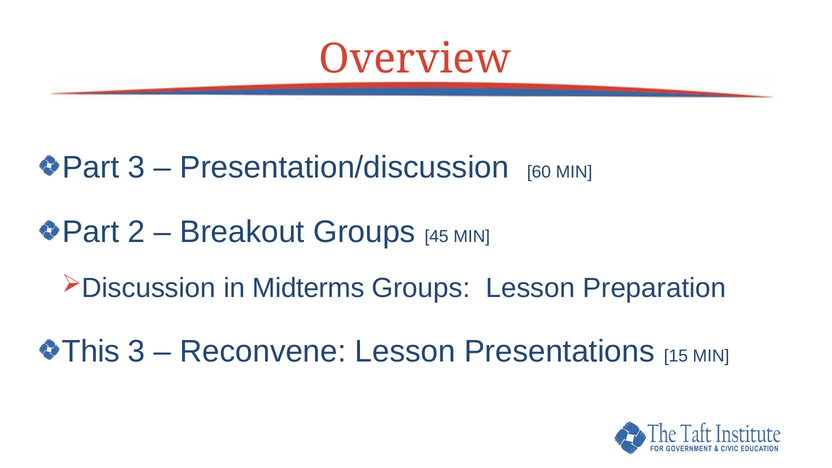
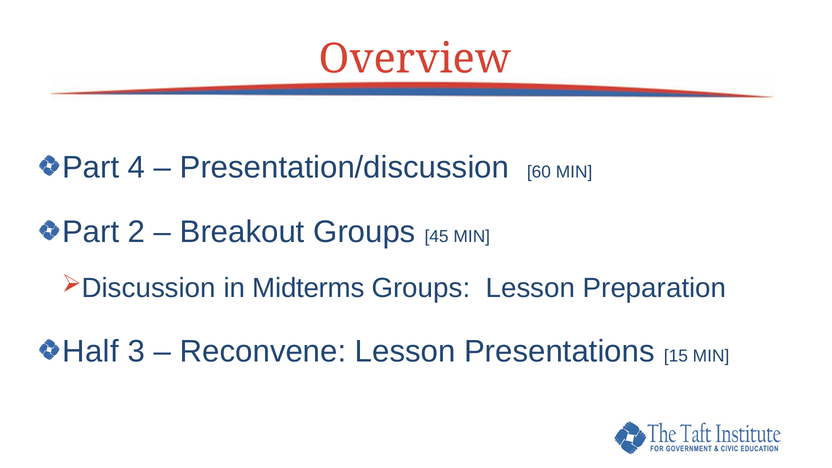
Part 3: 3 -> 4
This: This -> Half
